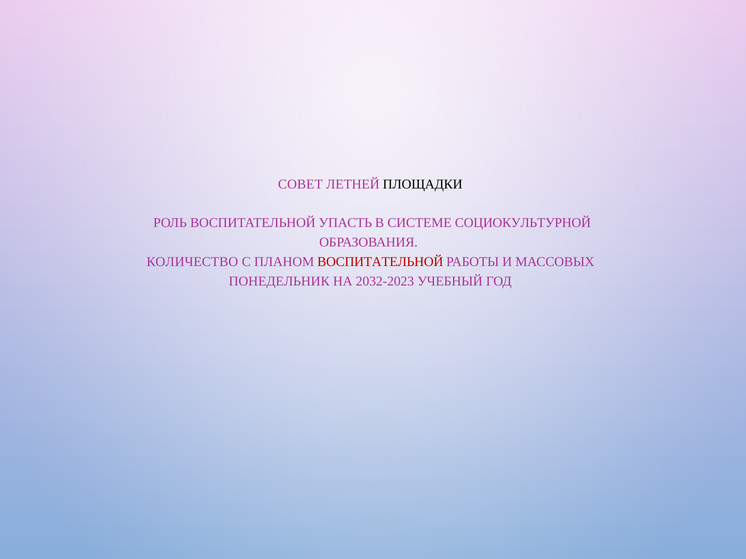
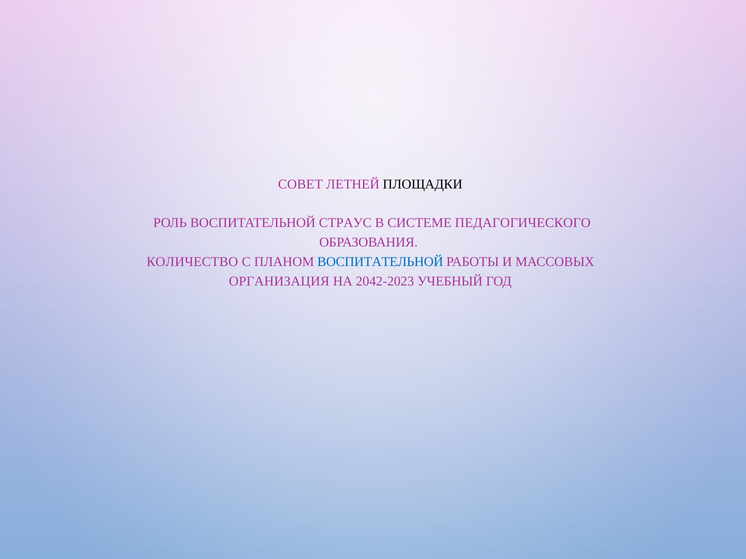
УПАСТЬ: УПАСТЬ -> СТРАУС
СОЦИОКУЛЬТУРНОЙ: СОЦИОКУЛЬТУРНОЙ -> ПЕДАГОГИЧЕСКОГО
ВОСПИТАТЕЛЬНОЙ at (380, 262) colour: red -> blue
ПОНЕДЕЛЬНИК: ПОНЕДЕЛЬНИК -> ОРГАНИЗАЦИЯ
2032-2023: 2032-2023 -> 2042-2023
